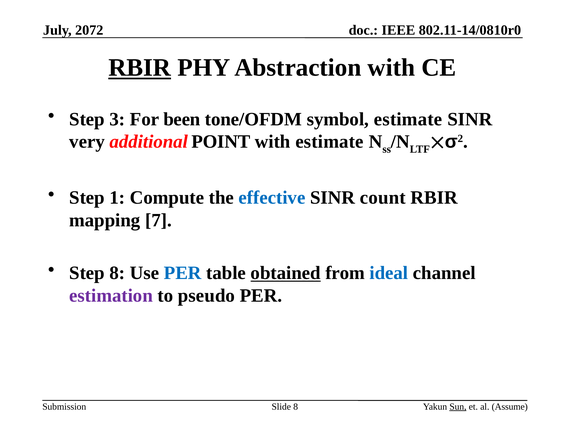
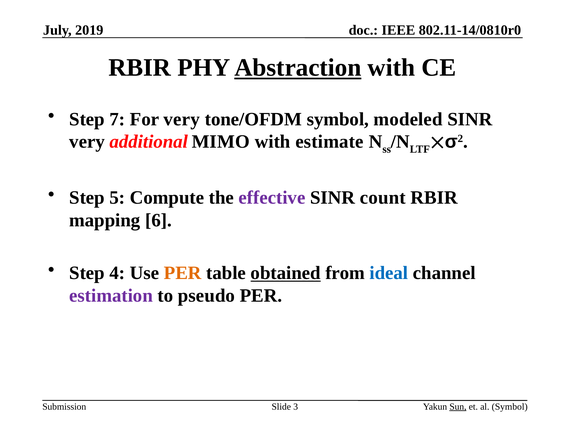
2072: 2072 -> 2019
RBIR at (140, 68) underline: present -> none
Abstraction underline: none -> present
3: 3 -> 7
For been: been -> very
symbol estimate: estimate -> modeled
POINT: POINT -> MIMO
1: 1 -> 5
effective colour: blue -> purple
7: 7 -> 6
Step 8: 8 -> 4
PER at (183, 273) colour: blue -> orange
Slide 8: 8 -> 3
al Assume: Assume -> Symbol
